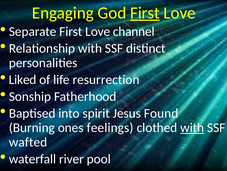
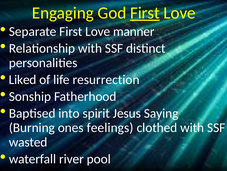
channel: channel -> manner
Found: Found -> Saying
with at (192, 127) underline: present -> none
wafted: wafted -> wasted
